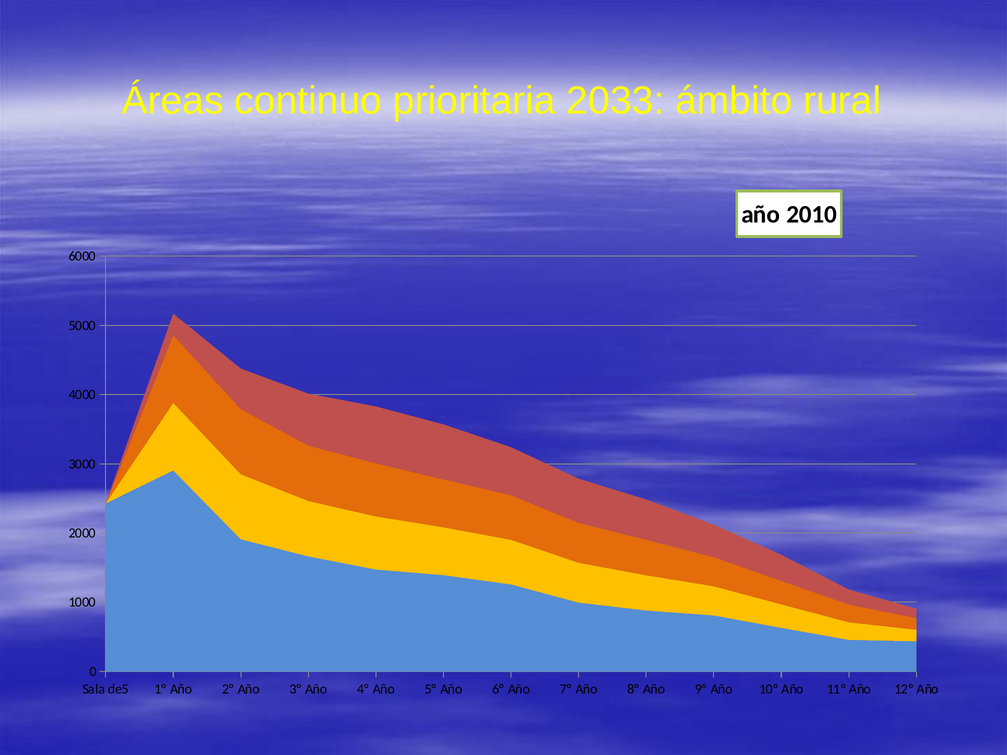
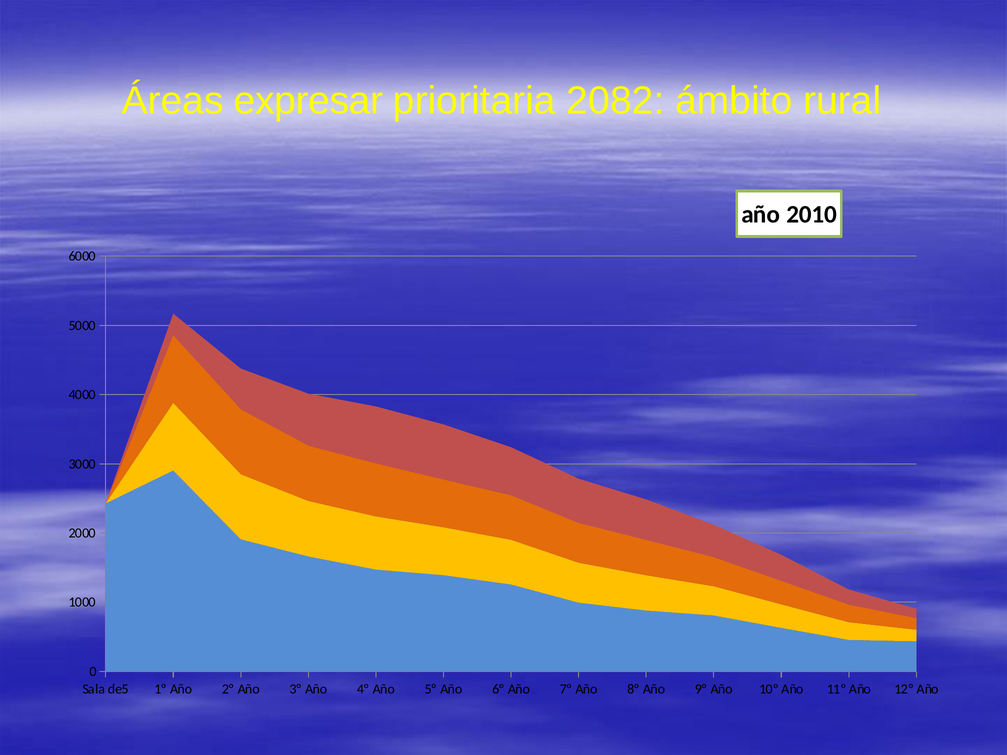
continuo: continuo -> expresar
2033: 2033 -> 2082
